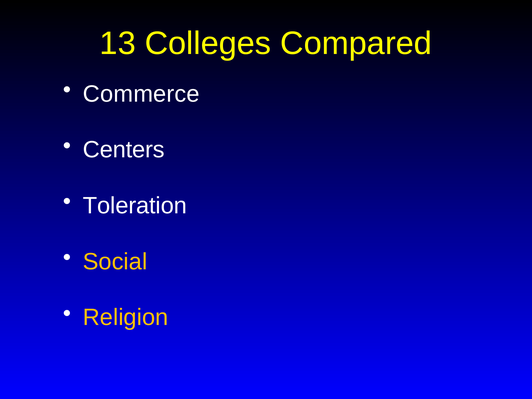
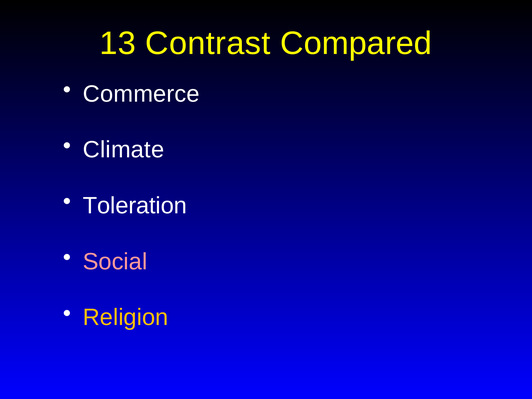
Colleges: Colleges -> Contrast
Centers: Centers -> Climate
Social colour: yellow -> pink
